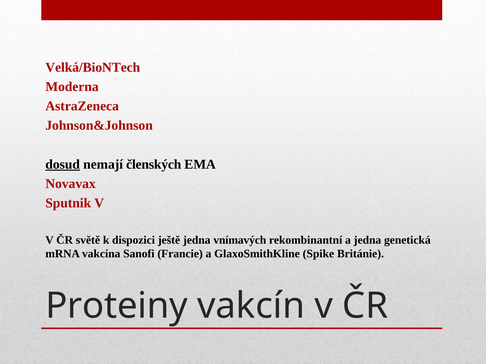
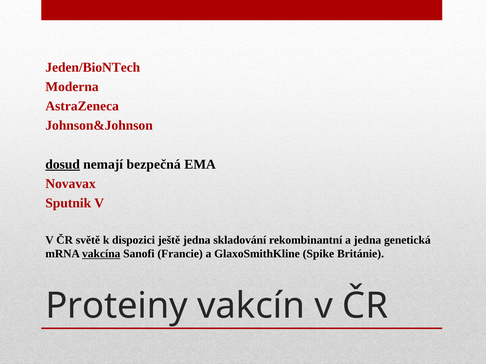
Velká/BioNTech: Velká/BioNTech -> Jeden/BioNTech
členských: členských -> bezpečná
vnímavých: vnímavých -> skladování
vakcína underline: none -> present
